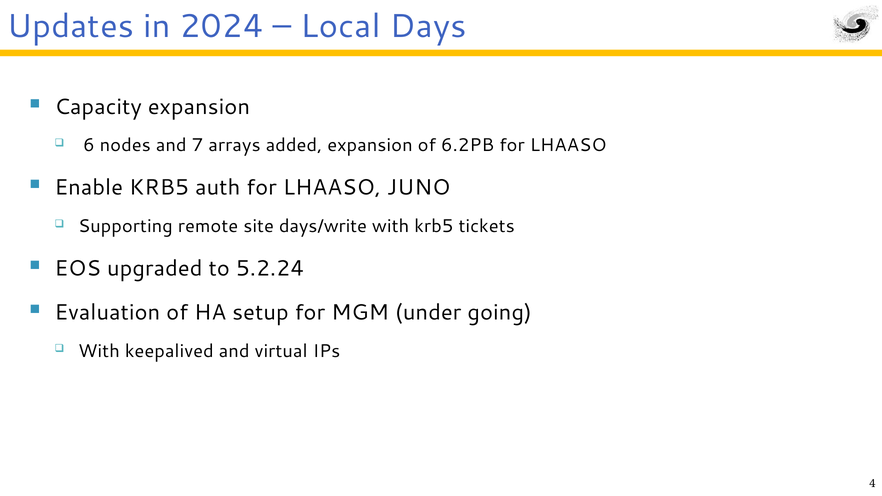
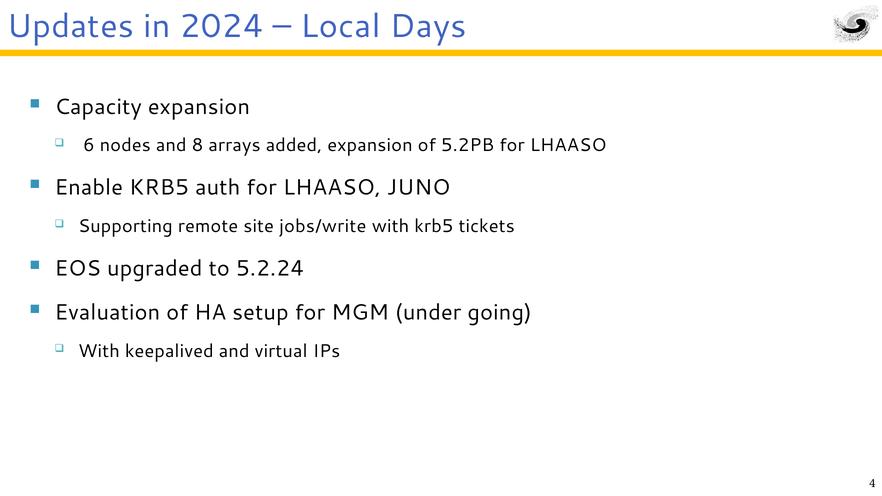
7: 7 -> 8
6.2PB: 6.2PB -> 5.2PB
days/write: days/write -> jobs/write
